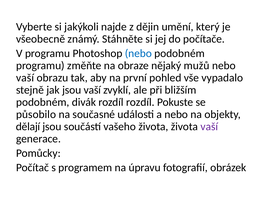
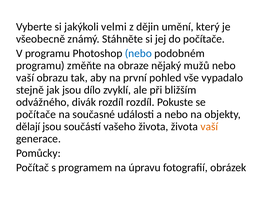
najde: najde -> velmi
jsou vaší: vaší -> dílo
podobném at (43, 102): podobném -> odvážného
působilo at (36, 115): působilo -> počítače
vaší at (209, 127) colour: purple -> orange
